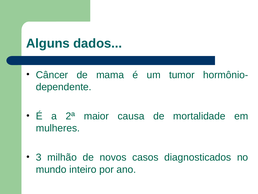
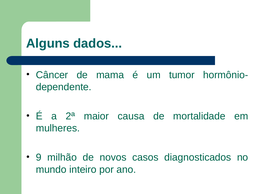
3: 3 -> 9
